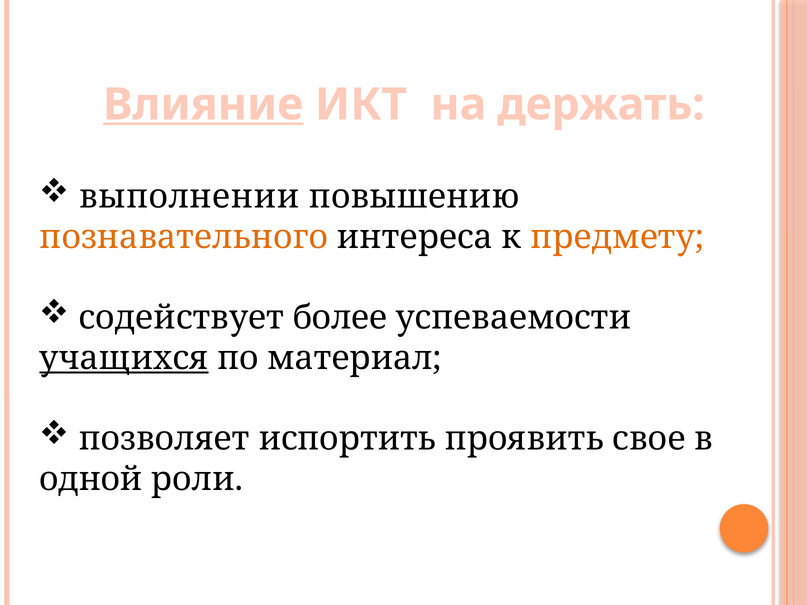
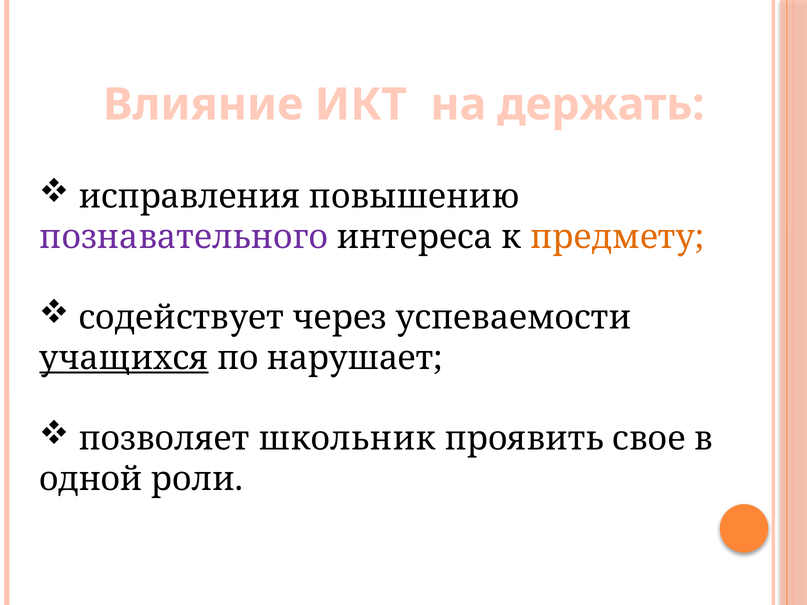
Влияние underline: present -> none
выполнении: выполнении -> исправления
познавательного colour: orange -> purple
более: более -> через
материал: материал -> нарушает
испортить: испортить -> школьник
